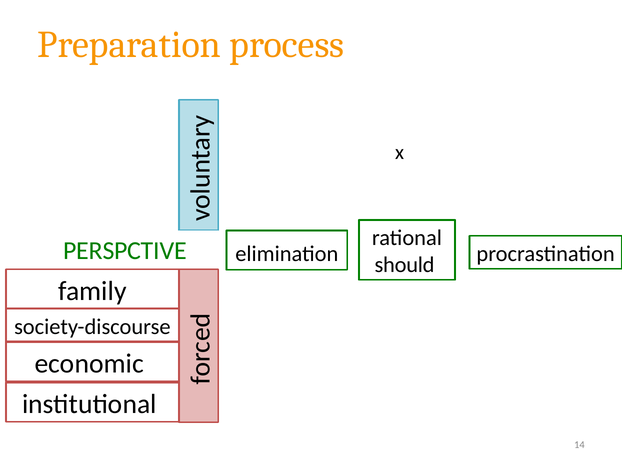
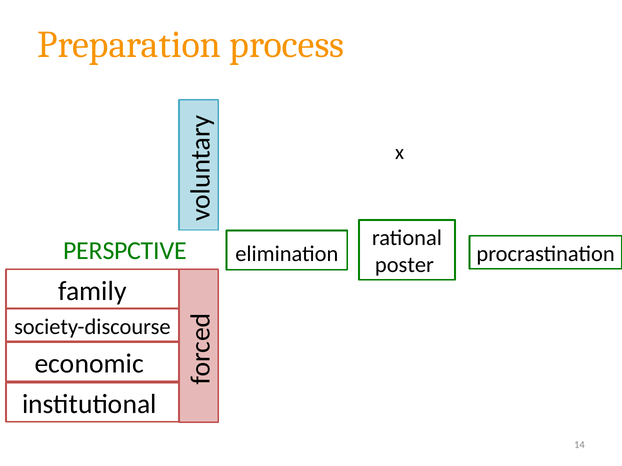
should: should -> poster
